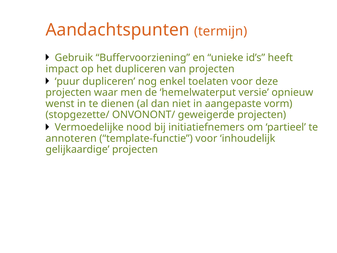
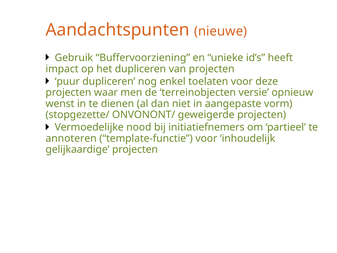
termijn: termijn -> nieuwe
hemelwaterput: hemelwaterput -> terreinobjecten
